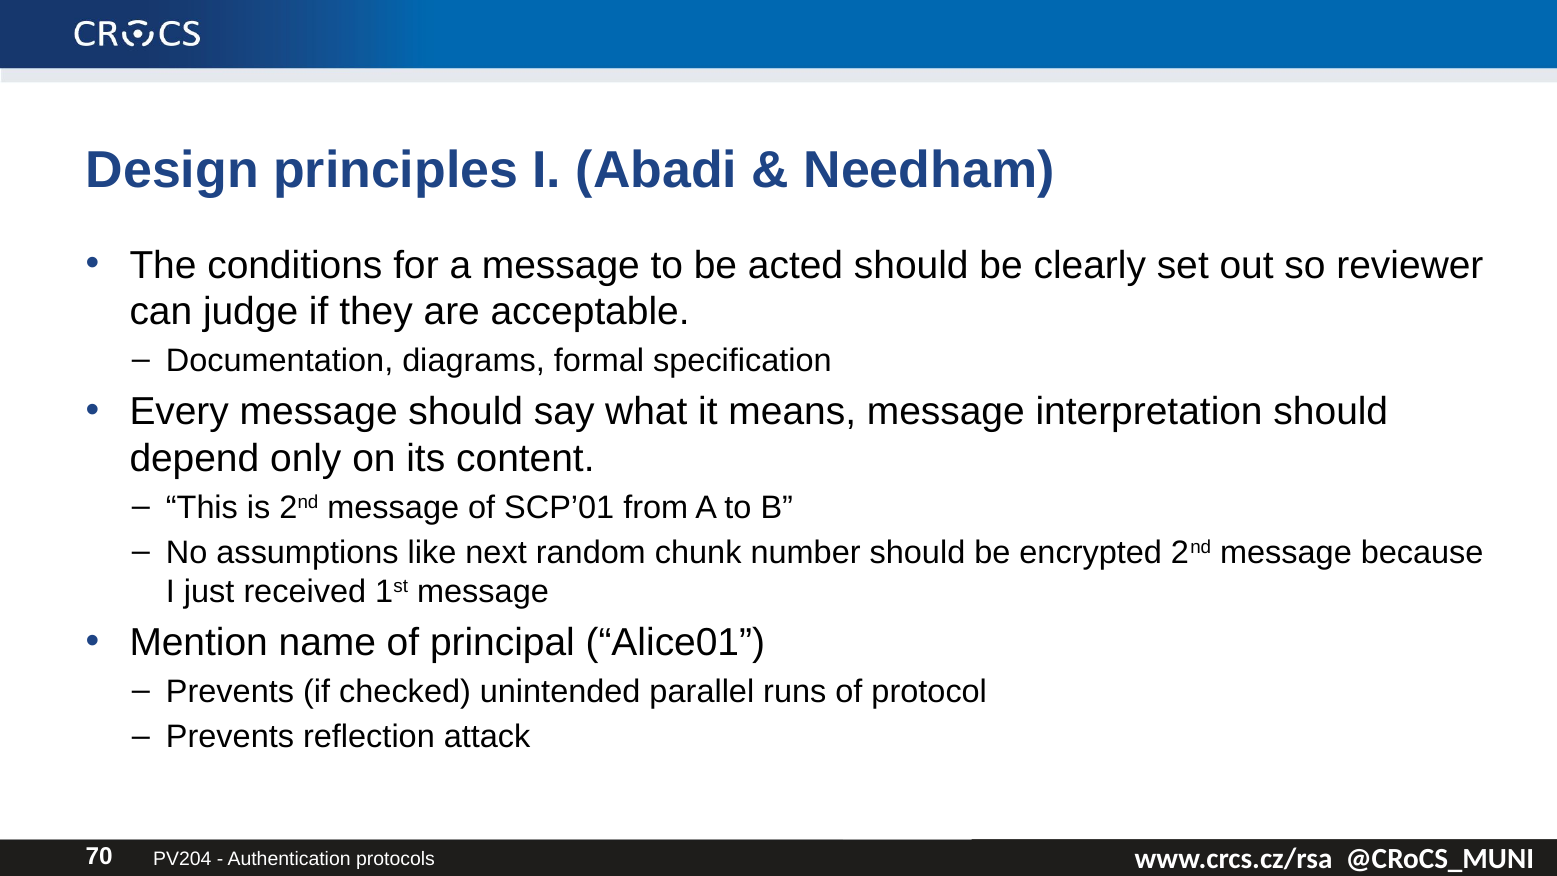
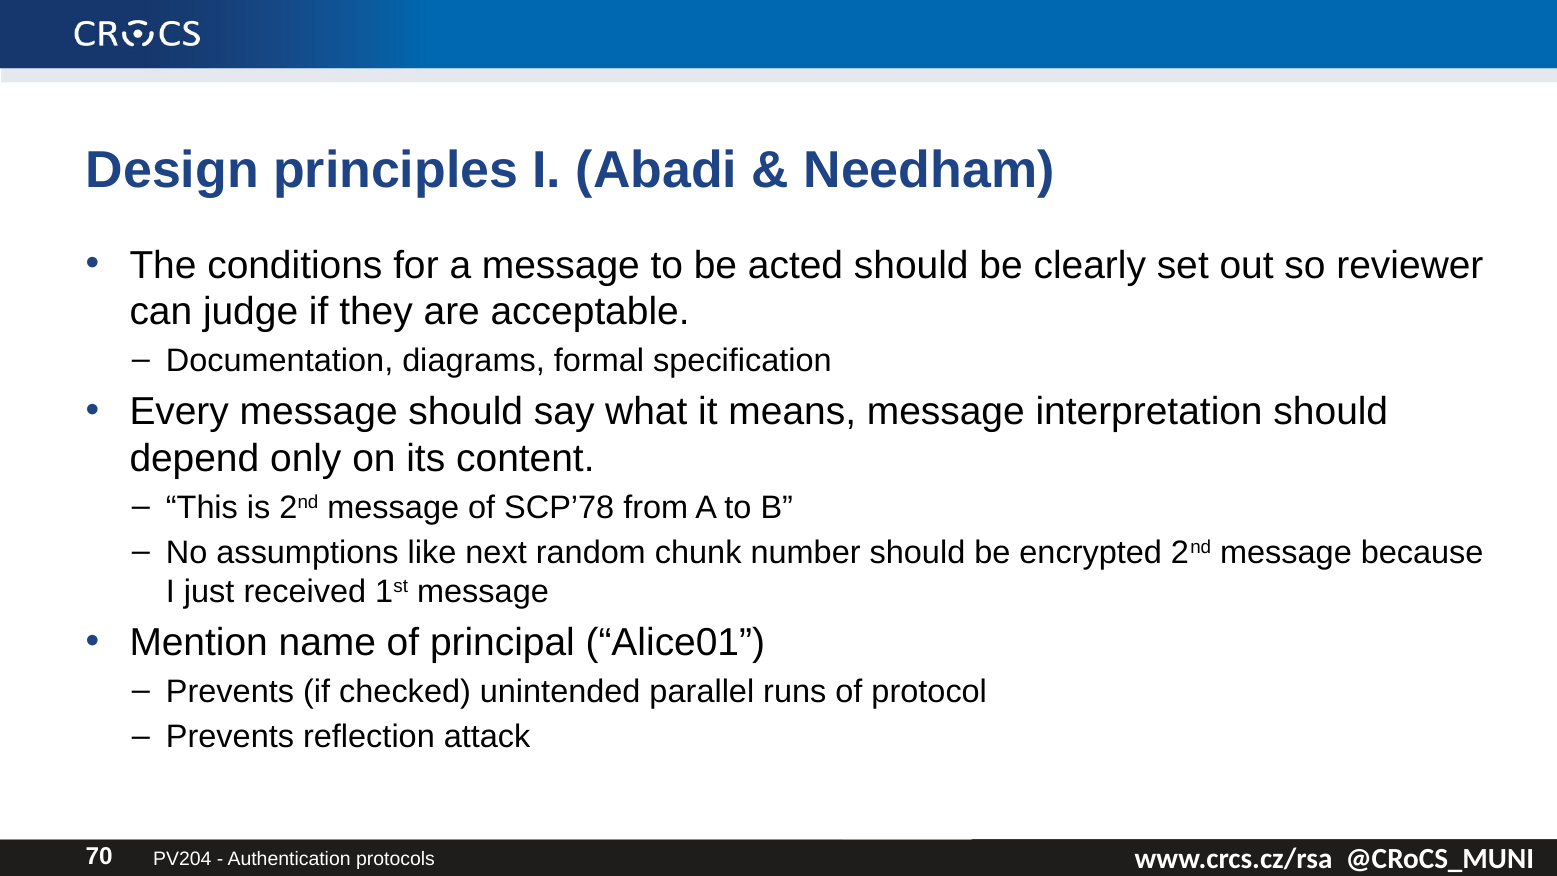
SCP’01: SCP’01 -> SCP’78
